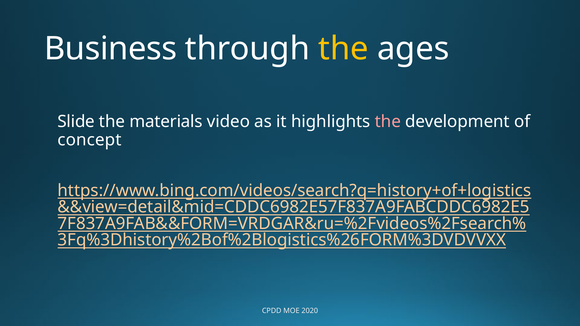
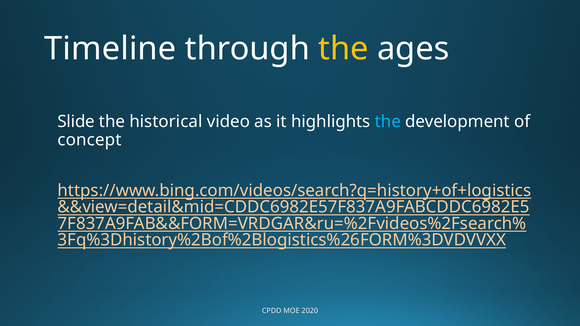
Business: Business -> Timeline
materials: materials -> historical
the at (388, 122) colour: pink -> light blue
